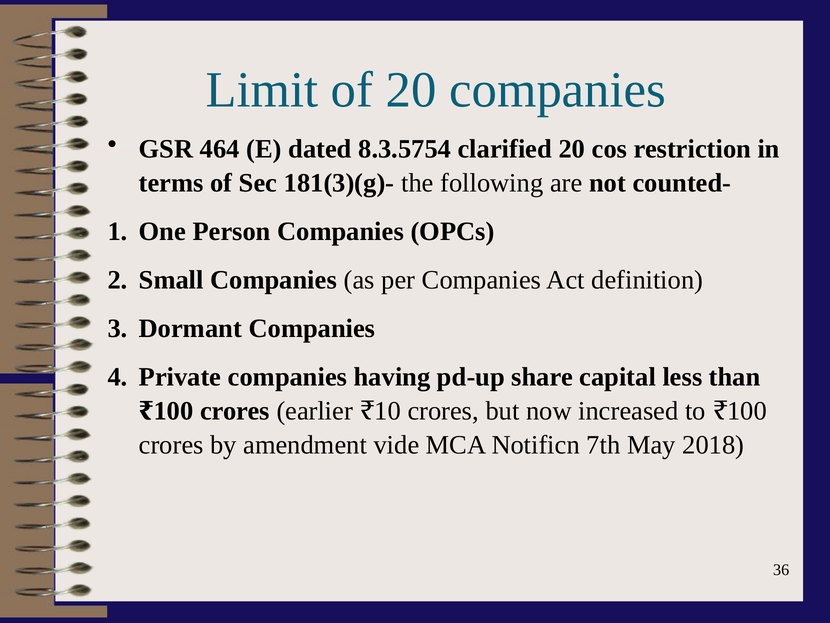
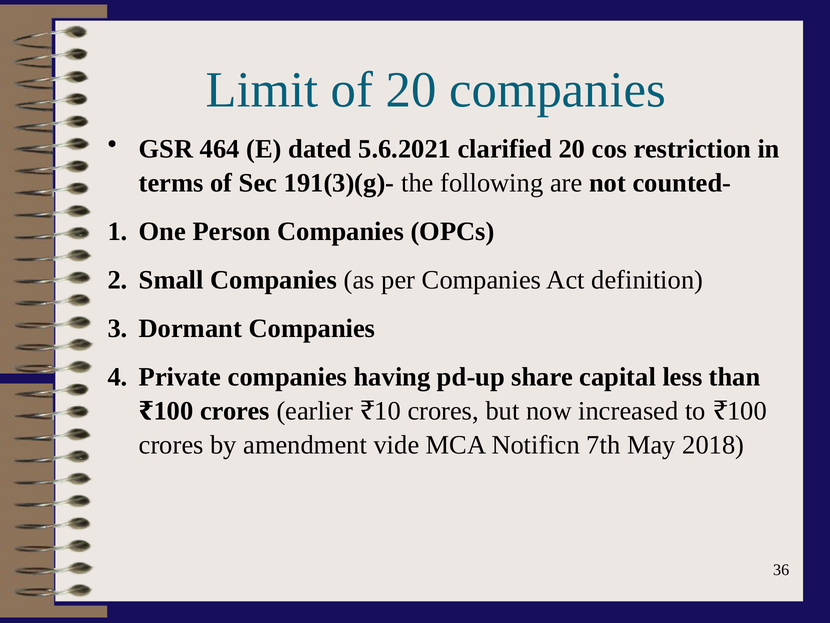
8.3.5754: 8.3.5754 -> 5.6.2021
181(3)(g)-: 181(3)(g)- -> 191(3)(g)-
